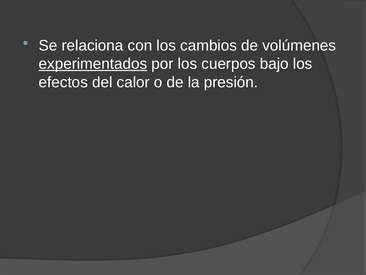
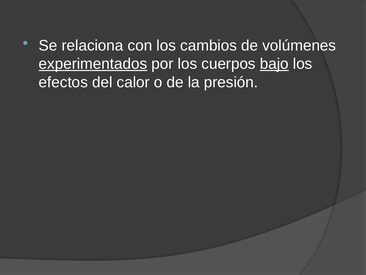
bajo underline: none -> present
